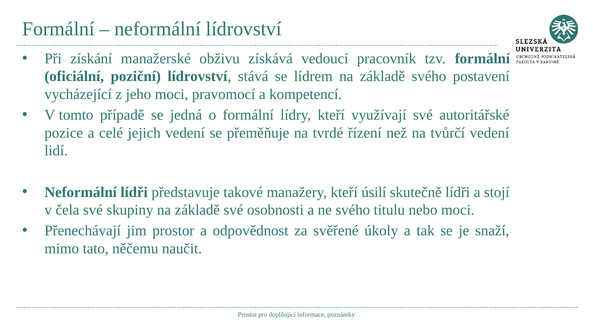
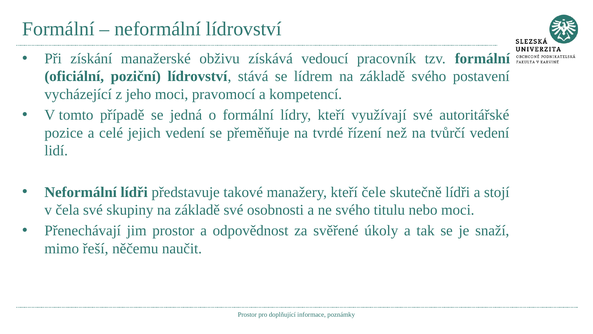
úsilí: úsilí -> čele
tato: tato -> řeší
